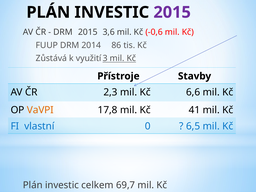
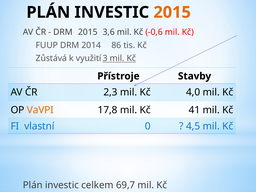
2015 at (172, 12) colour: purple -> orange
6,6: 6,6 -> 4,0
6,5: 6,5 -> 4,5
